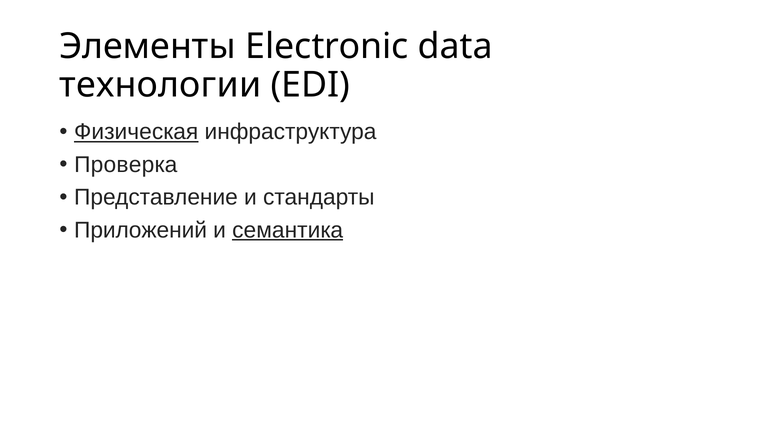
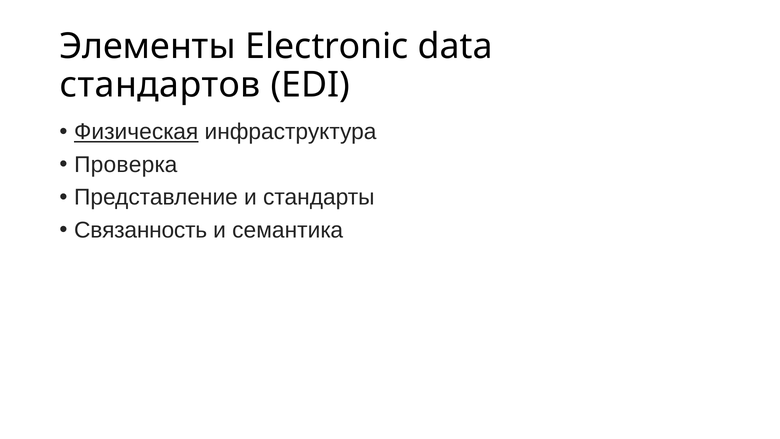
технологии: технологии -> стандартов
Приложений: Приложений -> Связанность
семантика underline: present -> none
